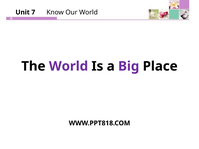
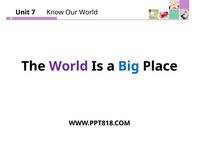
Big colour: purple -> blue
